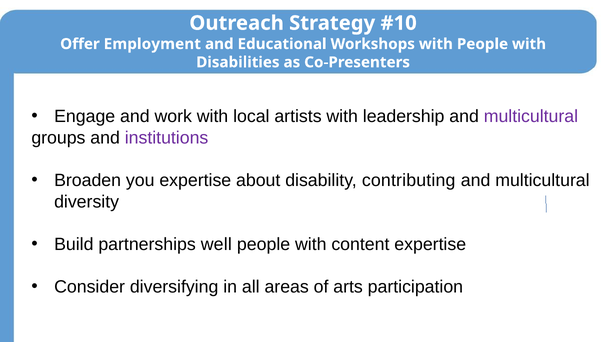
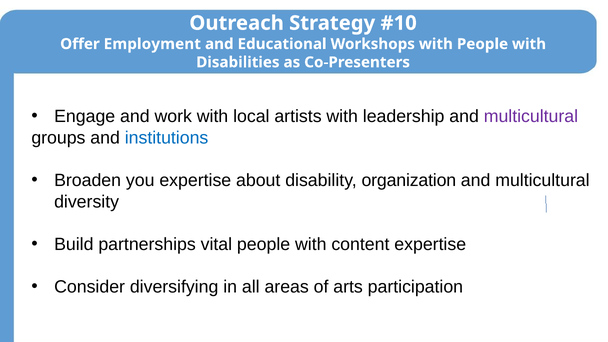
institutions colour: purple -> blue
contributing: contributing -> organization
well: well -> vital
